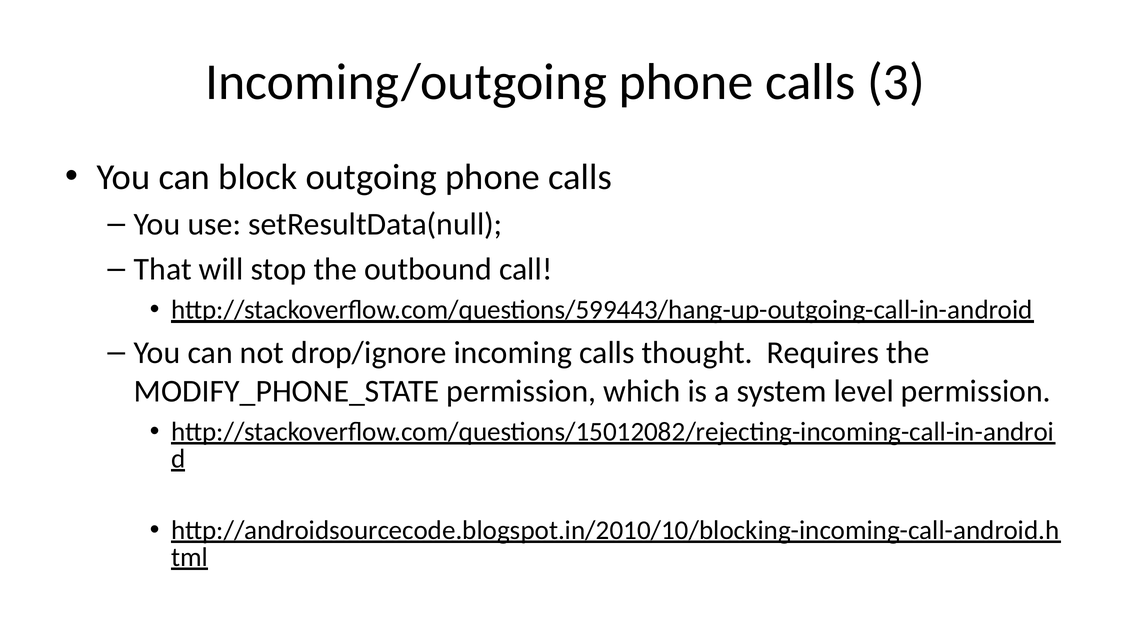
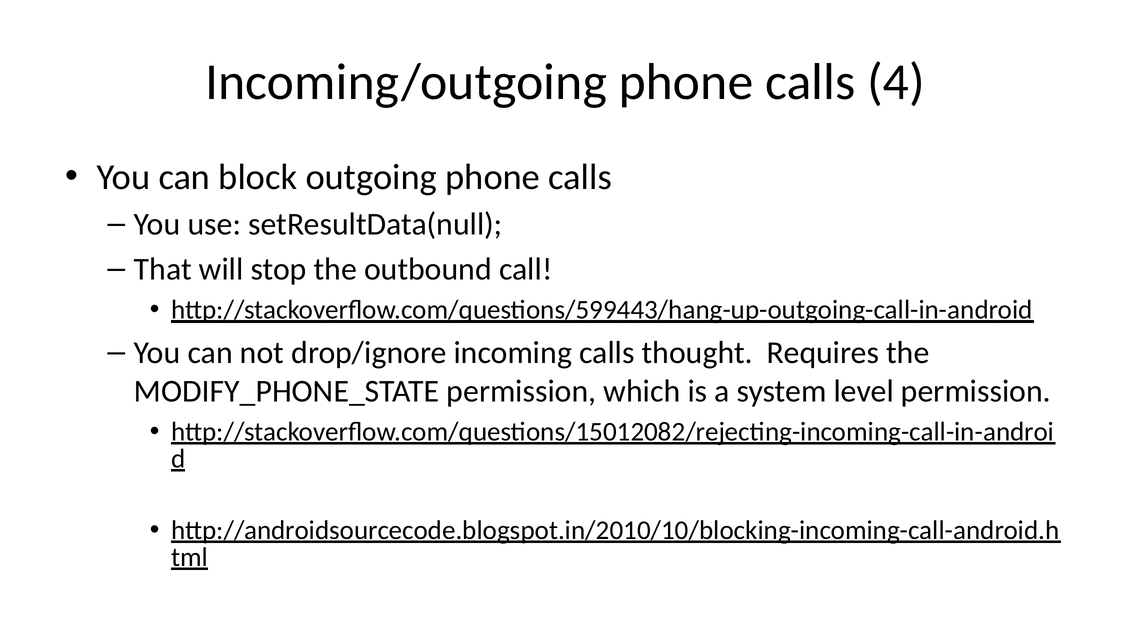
3: 3 -> 4
